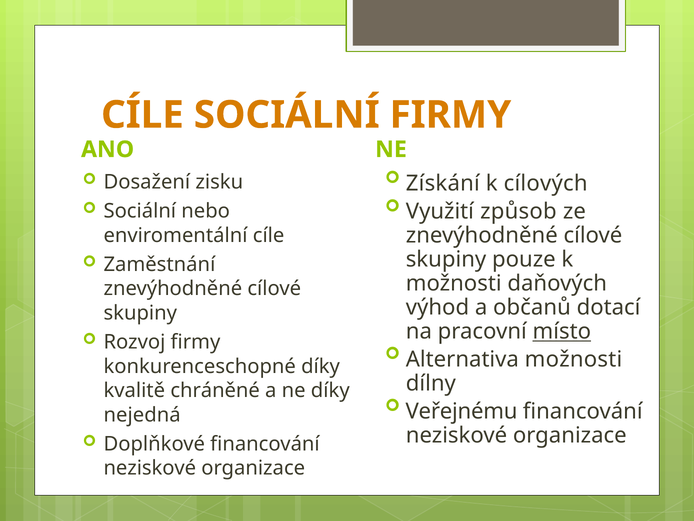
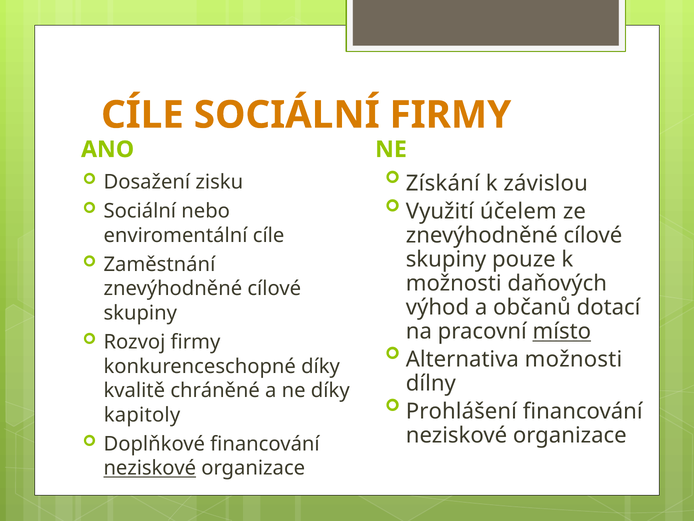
cílových: cílových -> závislou
způsob: způsob -> účelem
Veřejnému: Veřejnému -> Prohlášení
nejedná: nejedná -> kapitoly
neziskové at (150, 468) underline: none -> present
